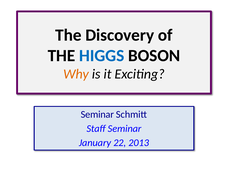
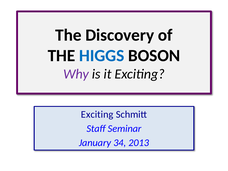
Why colour: orange -> purple
Seminar at (97, 114): Seminar -> Exciting
22: 22 -> 34
